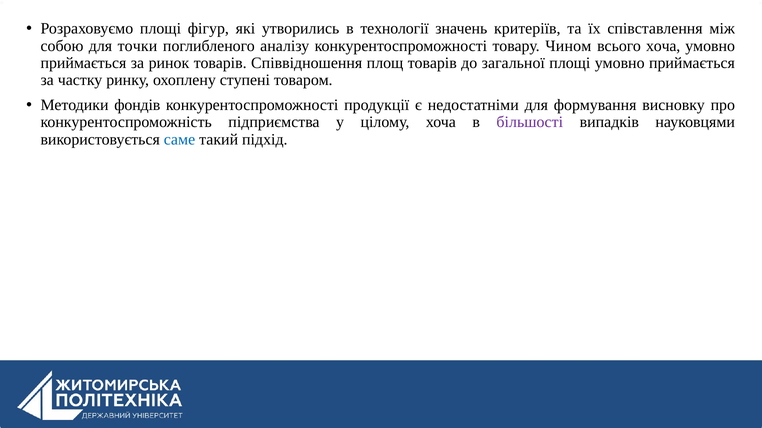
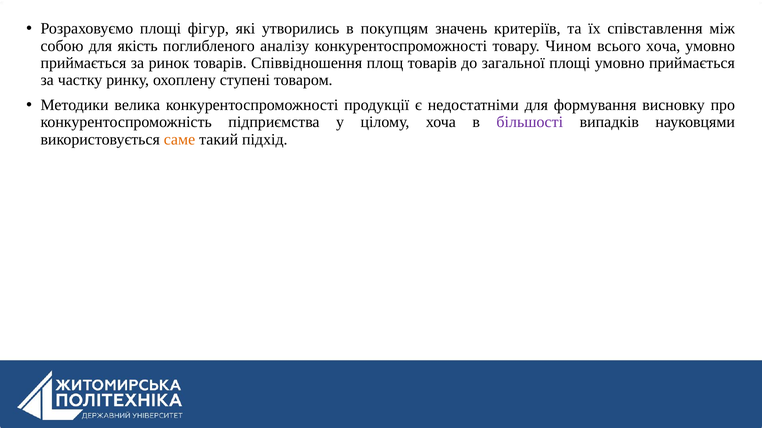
технології: технології -> покупцям
точки: точки -> якість
фондів: фондів -> велика
саме colour: blue -> orange
